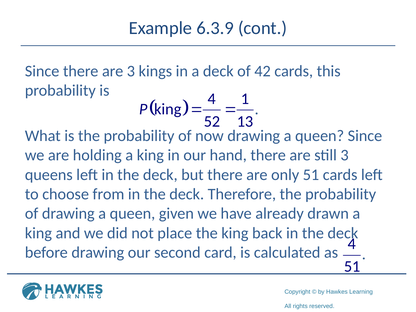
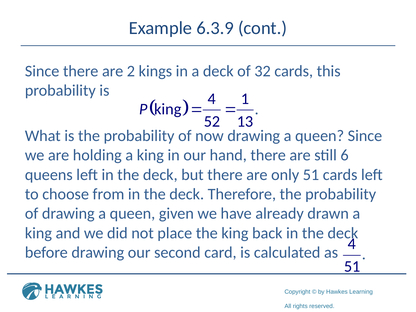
are 3: 3 -> 2
42: 42 -> 32
still 3: 3 -> 6
